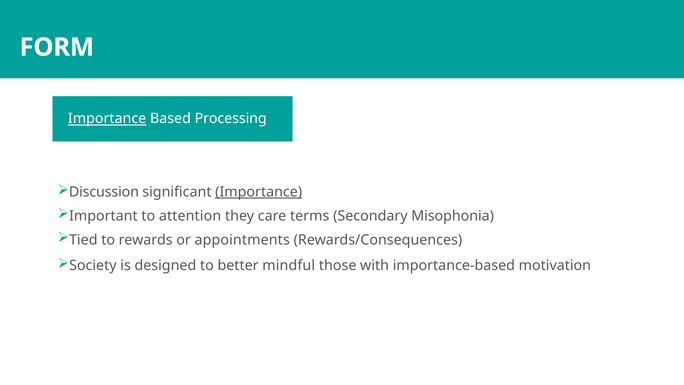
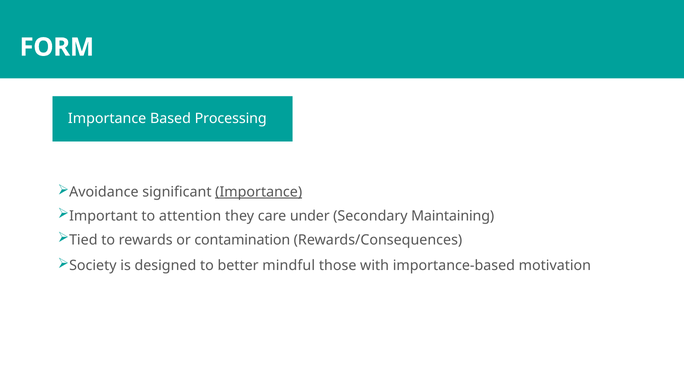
Importance at (107, 119) underline: present -> none
Discussion: Discussion -> Avoidance
terms: terms -> under
Misophonia: Misophonia -> Maintaining
appointments: appointments -> contamination
